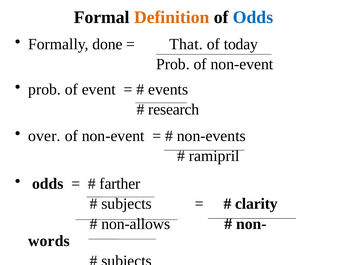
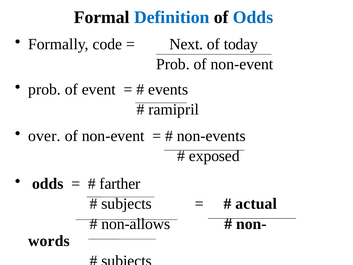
Definition colour: orange -> blue
done: done -> code
That: That -> Next
research: research -> ramipril
ramipril: ramipril -> exposed
clarity: clarity -> actual
